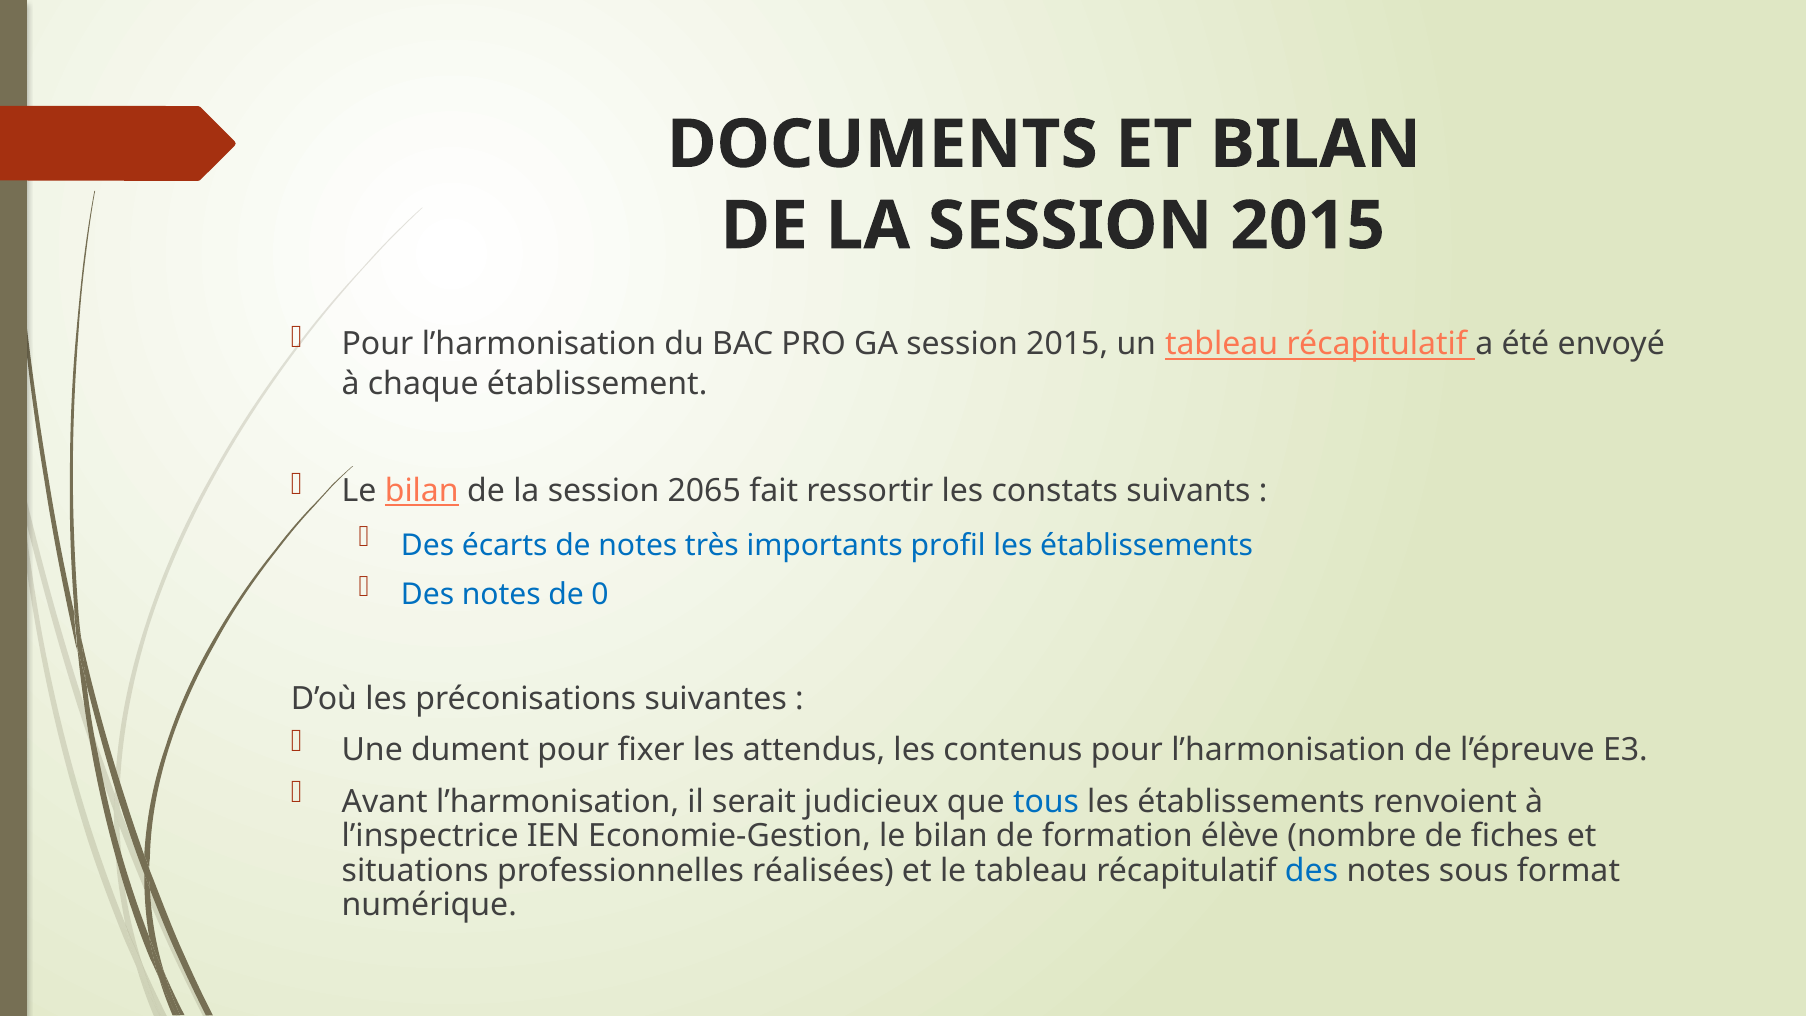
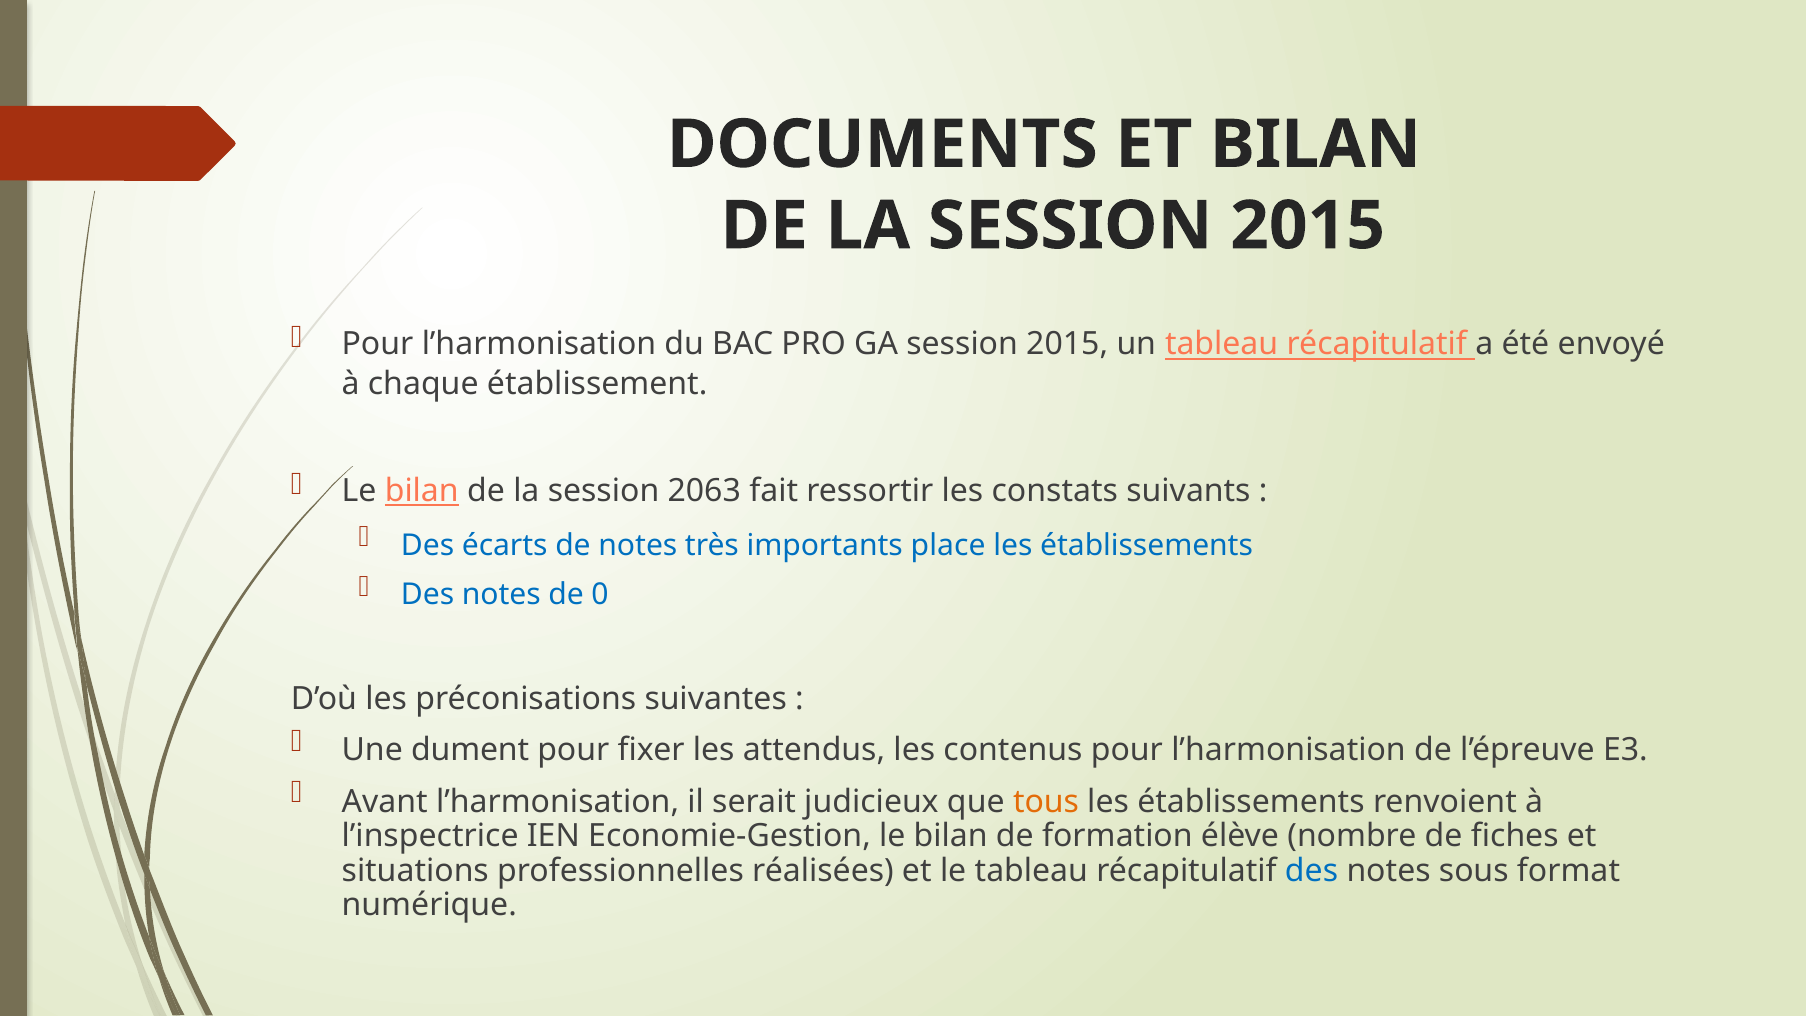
2065: 2065 -> 2063
profil: profil -> place
tous colour: blue -> orange
